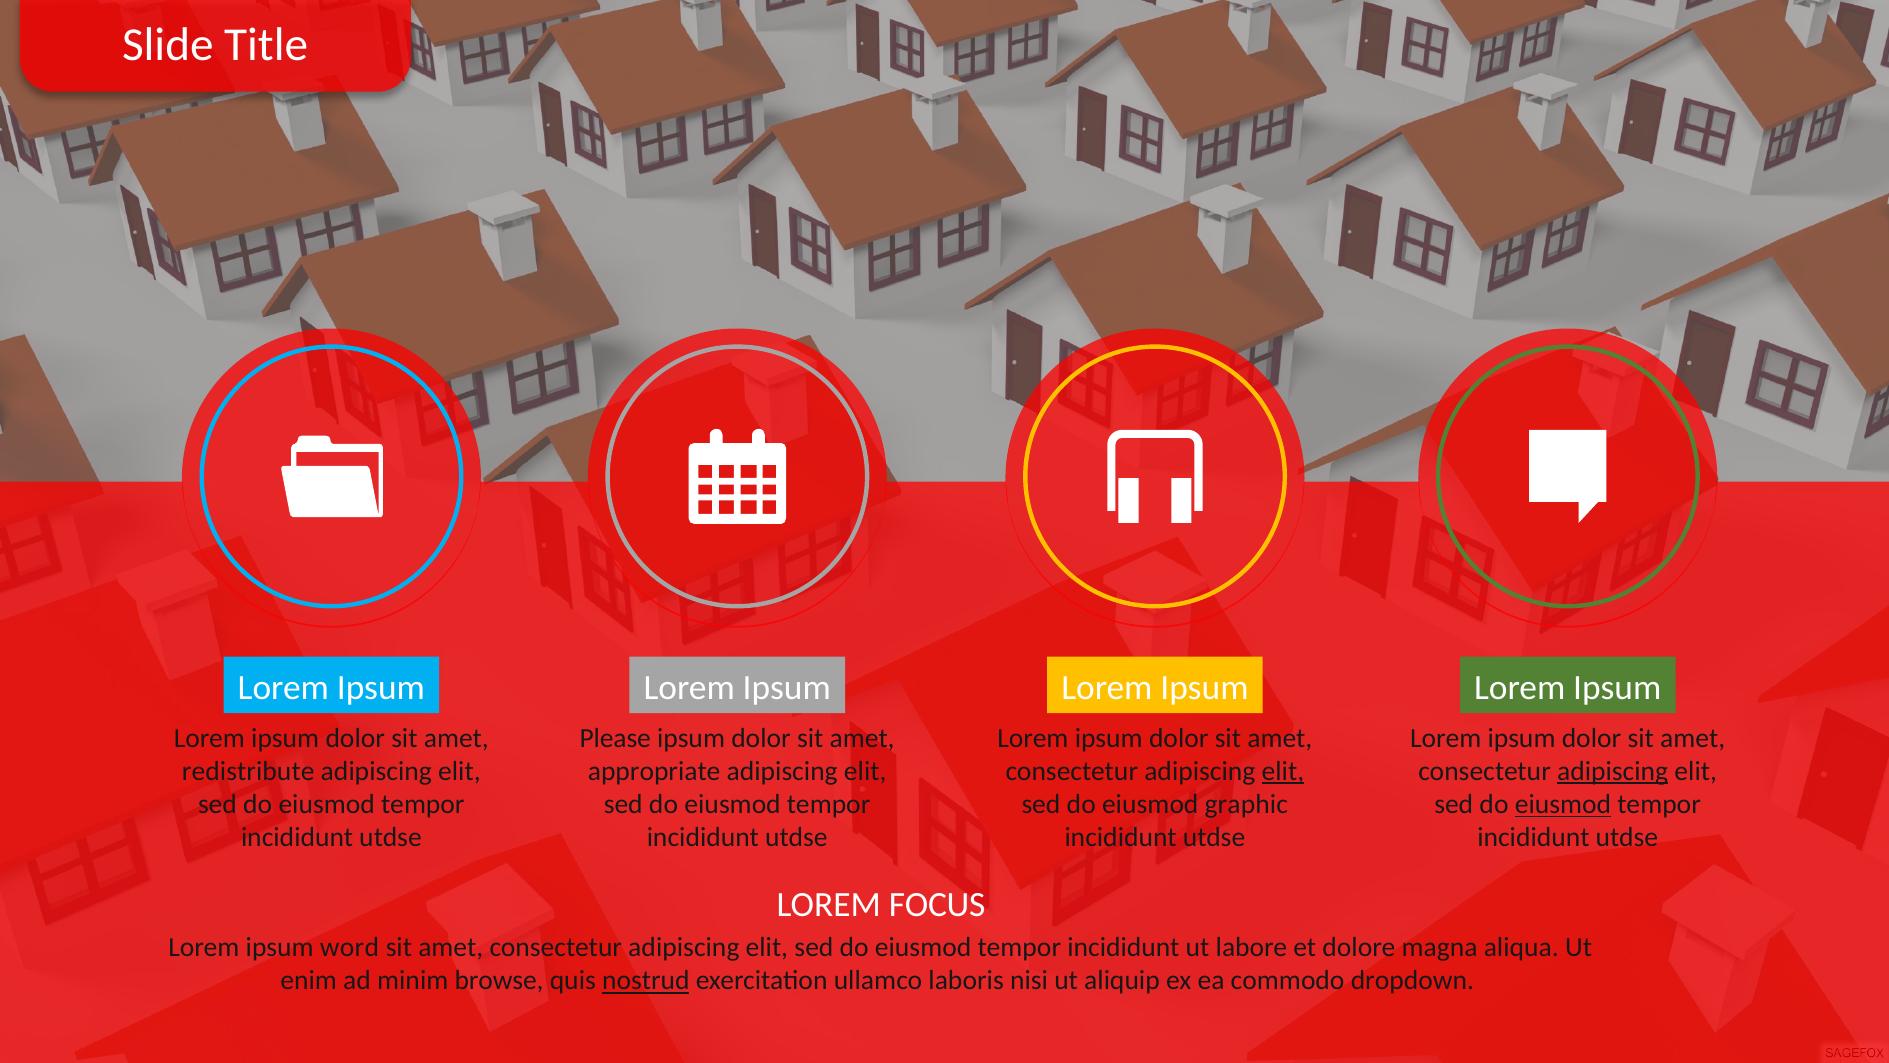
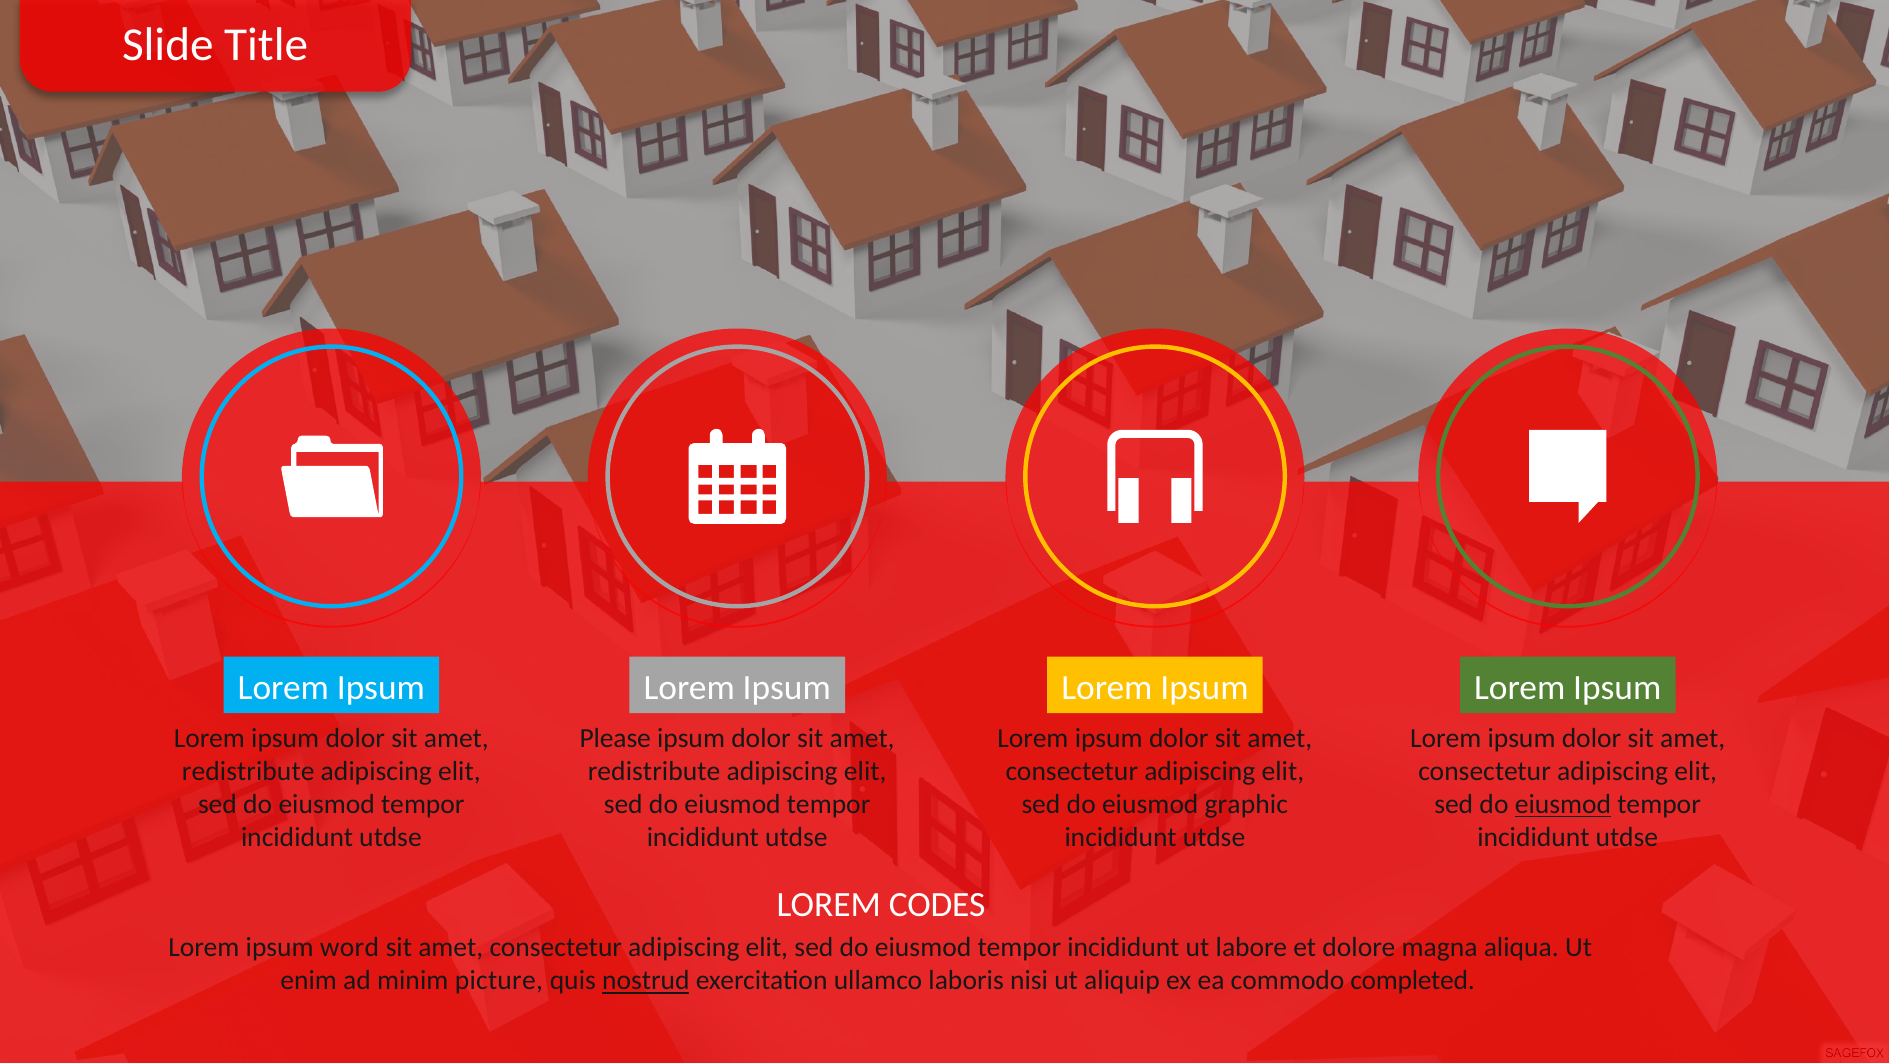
appropriate at (654, 771): appropriate -> redistribute
elit at (1283, 771) underline: present -> none
adipiscing at (1613, 771) underline: present -> none
FOCUS: FOCUS -> CODES
browse: browse -> picture
dropdown: dropdown -> completed
